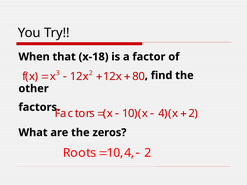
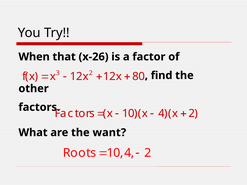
x-18: x-18 -> x-26
zeros: zeros -> want
